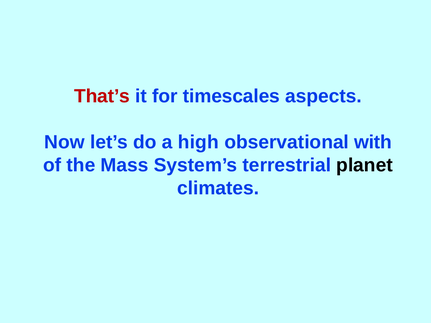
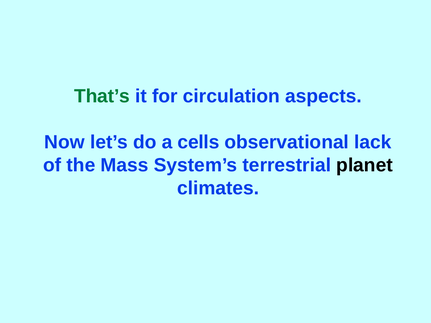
That’s colour: red -> green
timescales: timescales -> circulation
high: high -> cells
with: with -> lack
